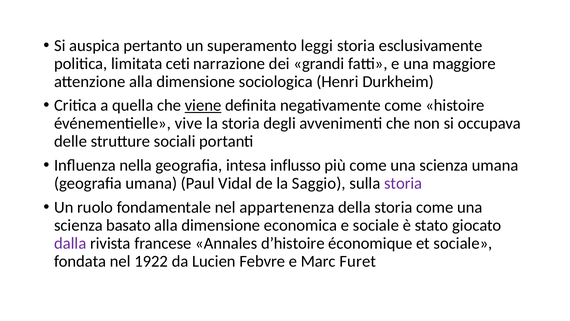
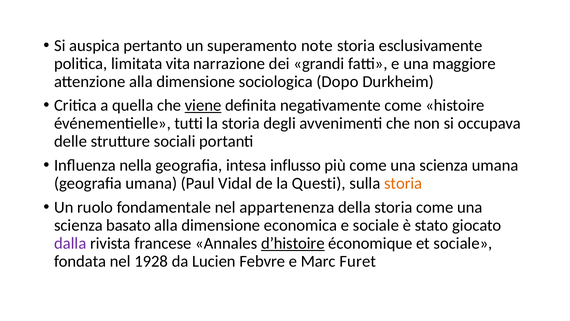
leggi: leggi -> note
ceti: ceti -> vita
Henri: Henri -> Dopo
vive: vive -> tutti
Saggio: Saggio -> Questi
storia at (403, 183) colour: purple -> orange
d’histoire underline: none -> present
1922: 1922 -> 1928
